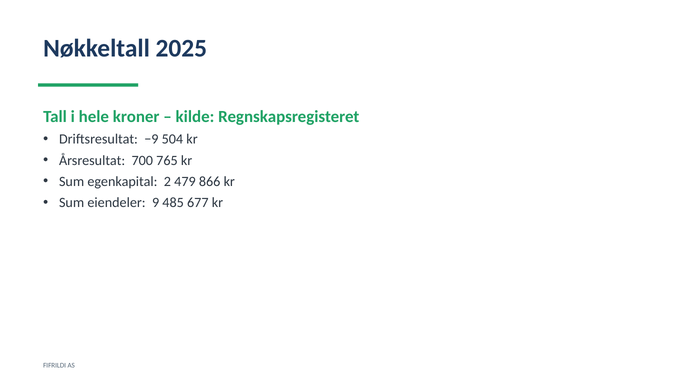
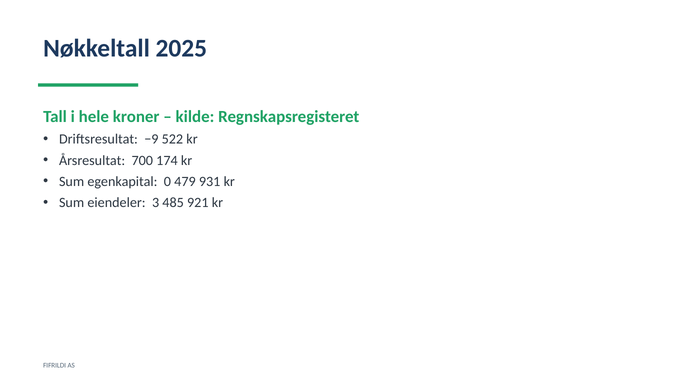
504: 504 -> 522
765: 765 -> 174
2: 2 -> 0
866: 866 -> 931
9: 9 -> 3
677: 677 -> 921
